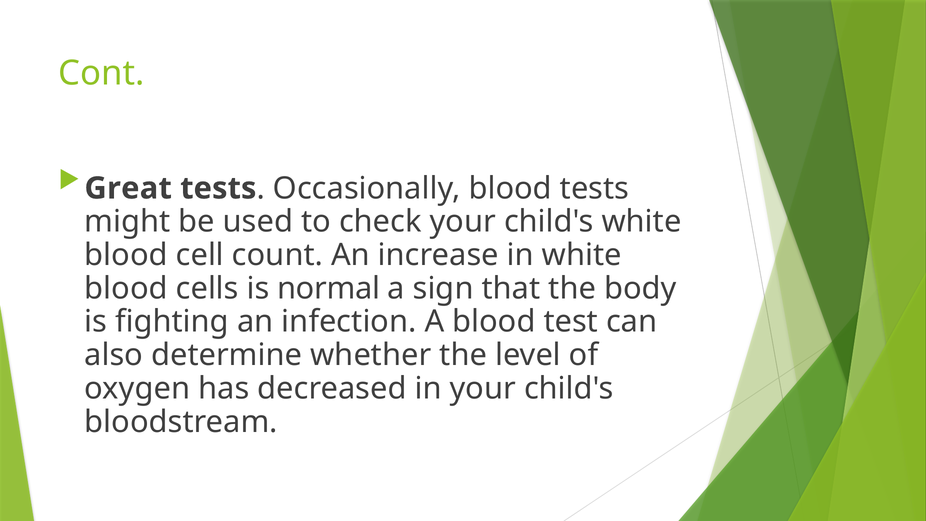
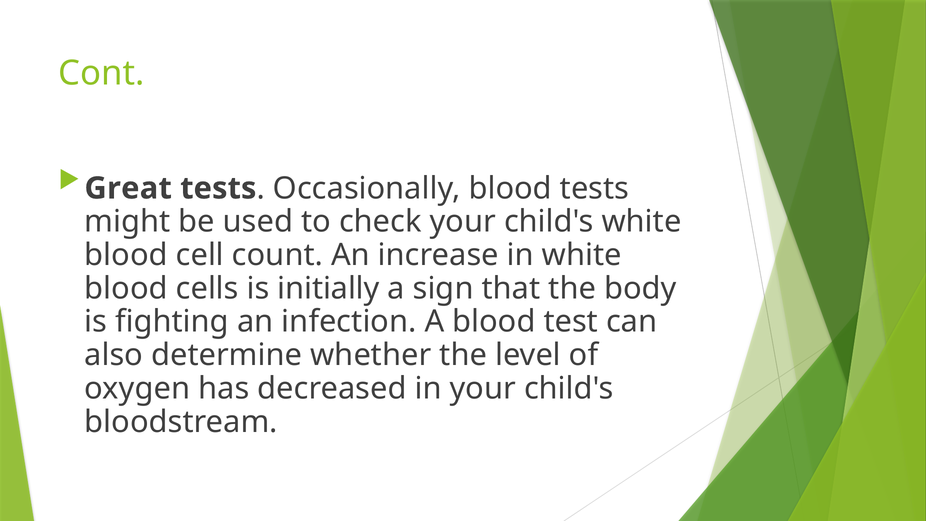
normal: normal -> initially
